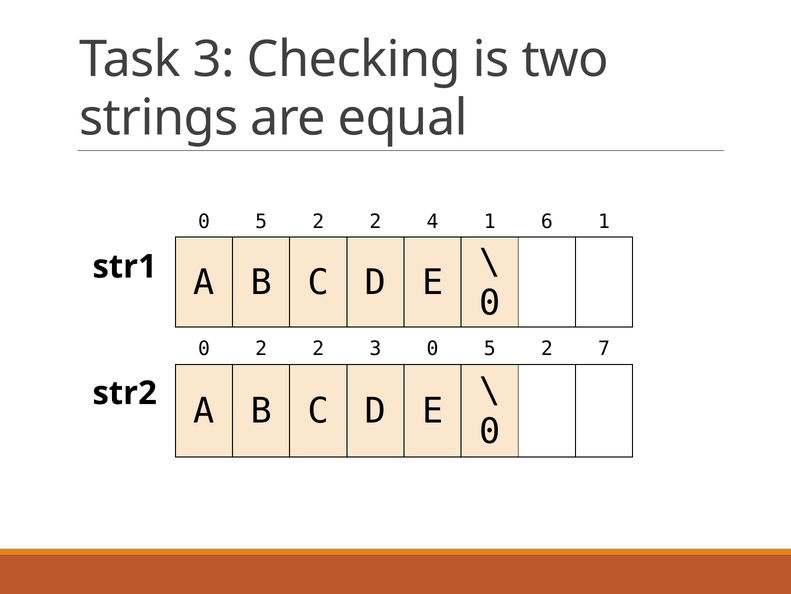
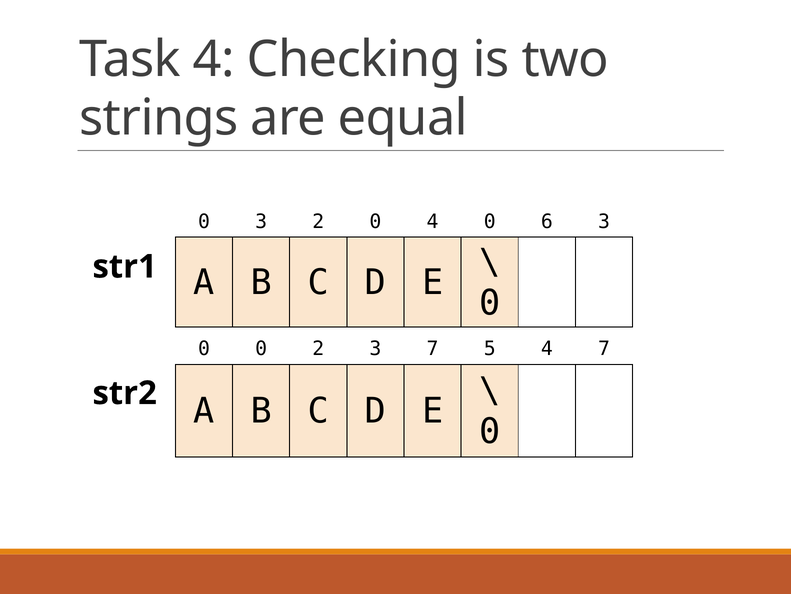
Task 3: 3 -> 4
5 at (261, 222): 5 -> 3
2 at (375, 222): 2 -> 0
4 1: 1 -> 0
6 1: 1 -> 3
0 2: 2 -> 0
3 0: 0 -> 7
2 at (547, 348): 2 -> 4
